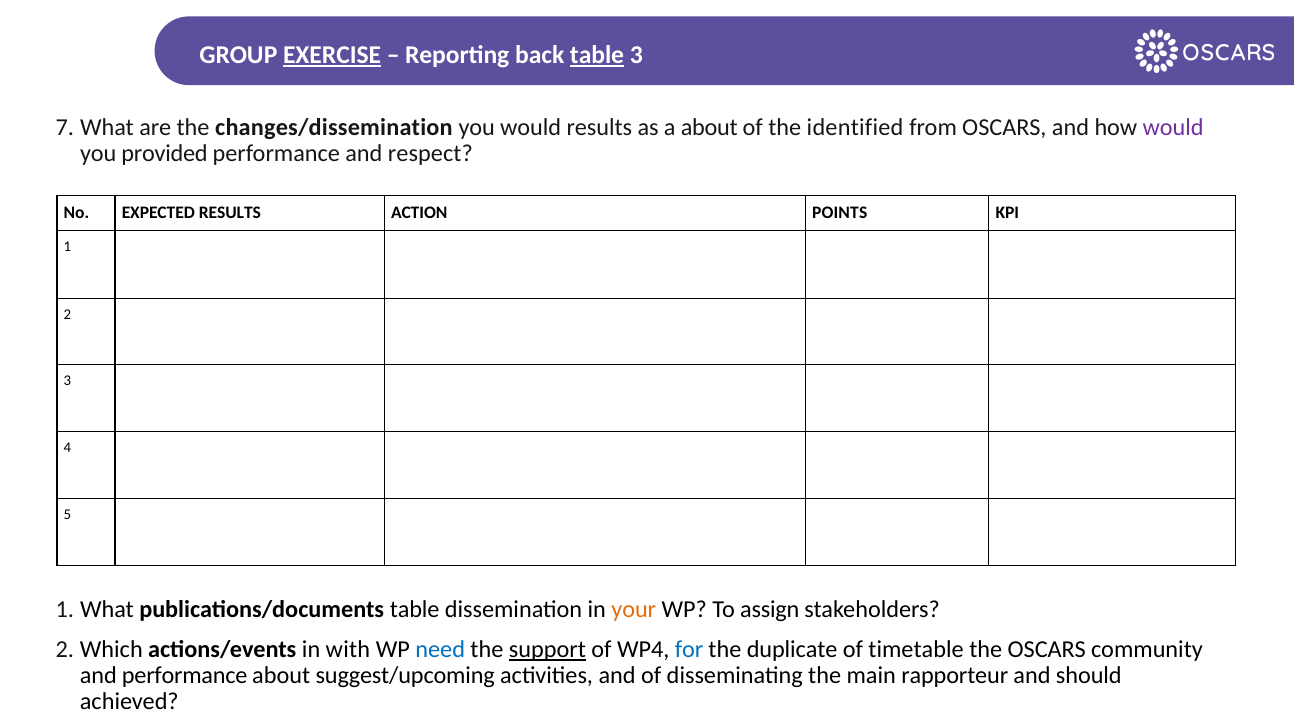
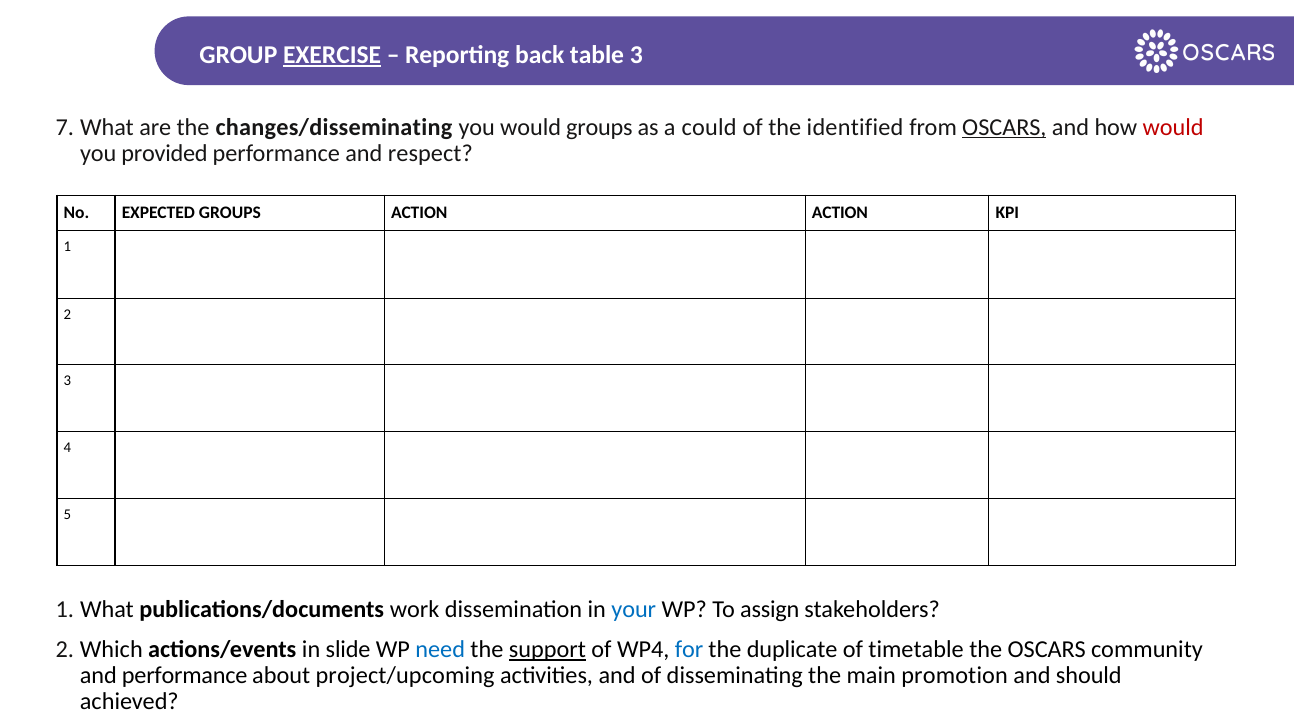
table at (597, 55) underline: present -> none
changes/dissemination: changes/dissemination -> changes/disseminating
would results: results -> groups
a about: about -> could
OSCARS at (1004, 127) underline: none -> present
would at (1173, 127) colour: purple -> red
EXPECTED RESULTS: RESULTS -> GROUPS
ACTION POINTS: POINTS -> ACTION
publications/documents table: table -> work
your colour: orange -> blue
with: with -> slide
suggest/upcoming: suggest/upcoming -> project/upcoming
rapporteur: rapporteur -> promotion
